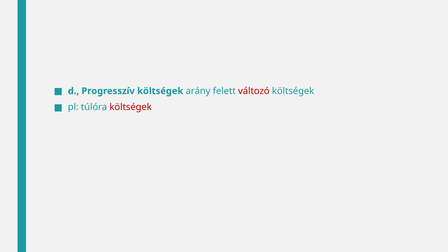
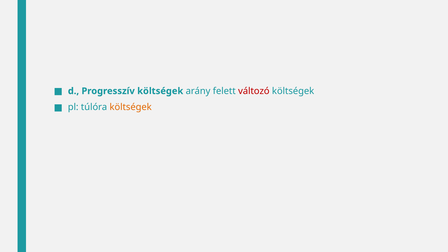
költségek at (131, 107) colour: red -> orange
